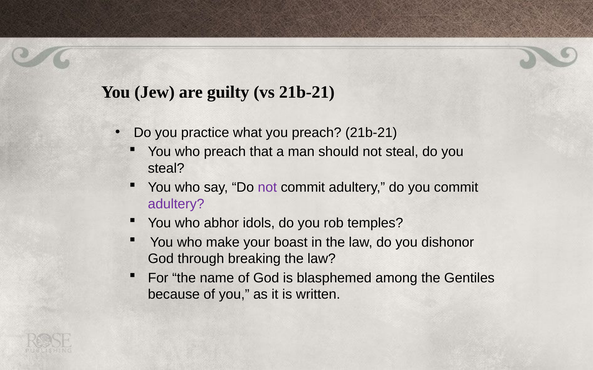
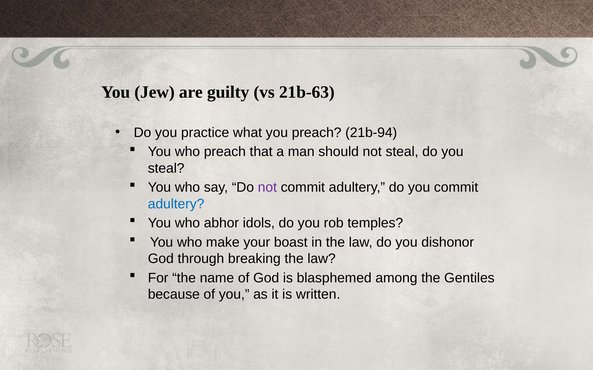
vs 21b-21: 21b-21 -> 21b-63
preach 21b-21: 21b-21 -> 21b-94
adultery at (176, 204) colour: purple -> blue
